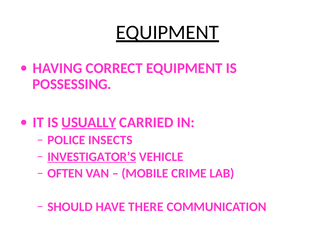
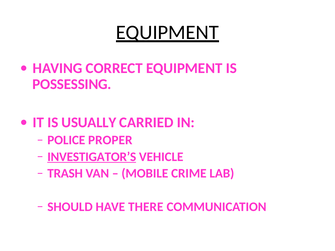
USUALLY underline: present -> none
INSECTS: INSECTS -> PROPER
OFTEN: OFTEN -> TRASH
